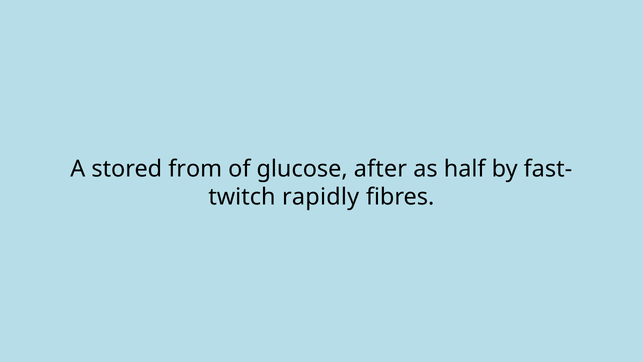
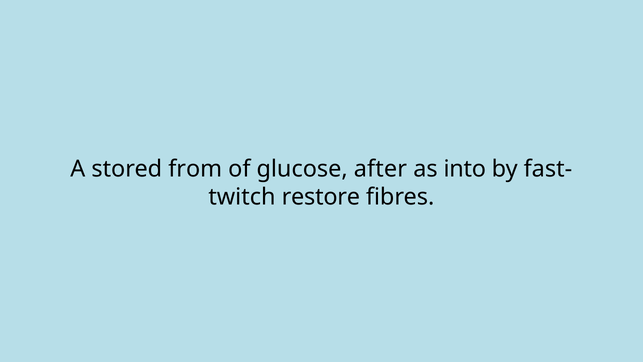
half: half -> into
rapidly: rapidly -> restore
